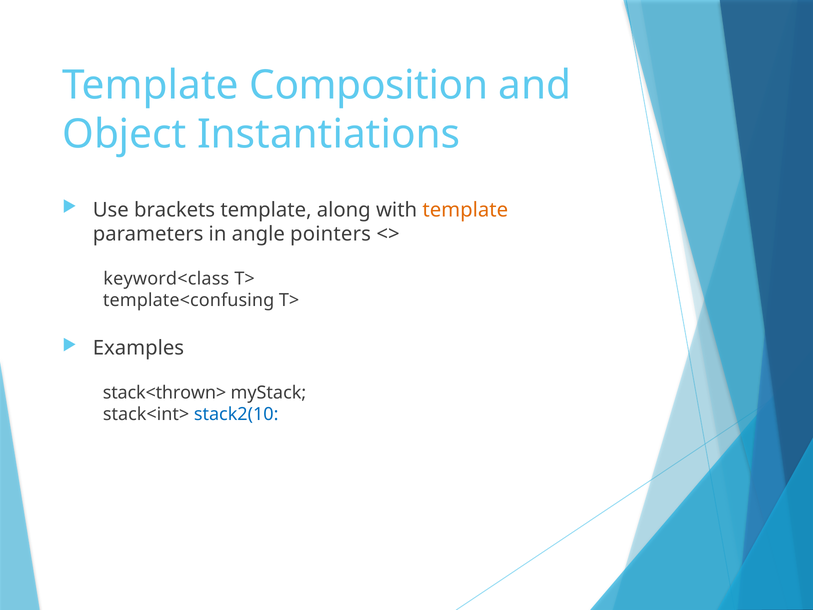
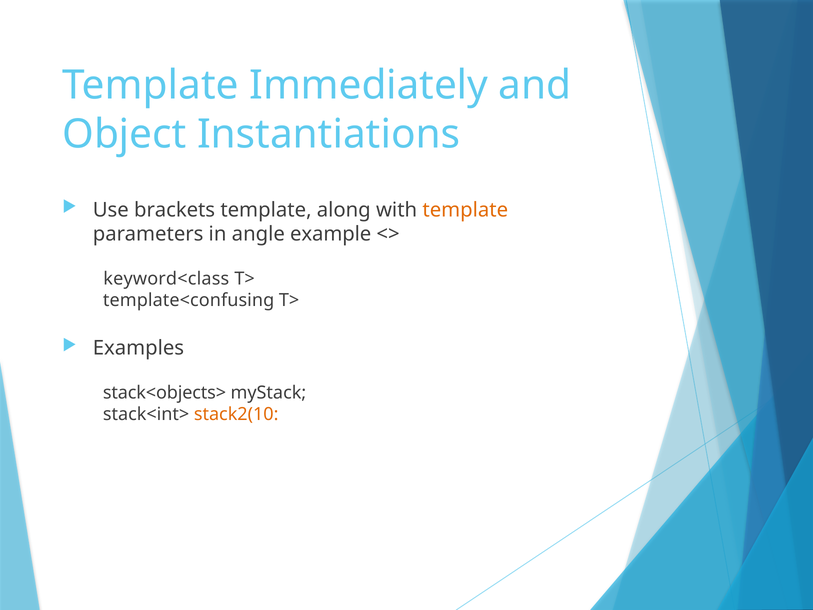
Composition: Composition -> Immediately
pointers: pointers -> example
stack<thrown>: stack<thrown> -> stack<objects>
stack2(10 colour: blue -> orange
